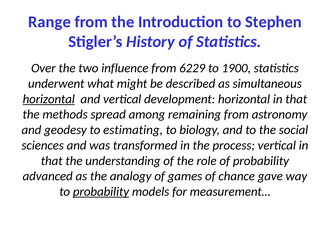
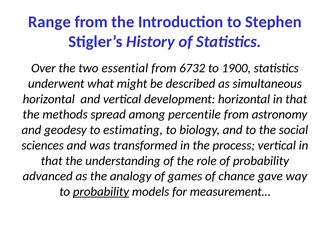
influence: influence -> essential
6229: 6229 -> 6732
horizontal at (49, 99) underline: present -> none
remaining: remaining -> percentile
